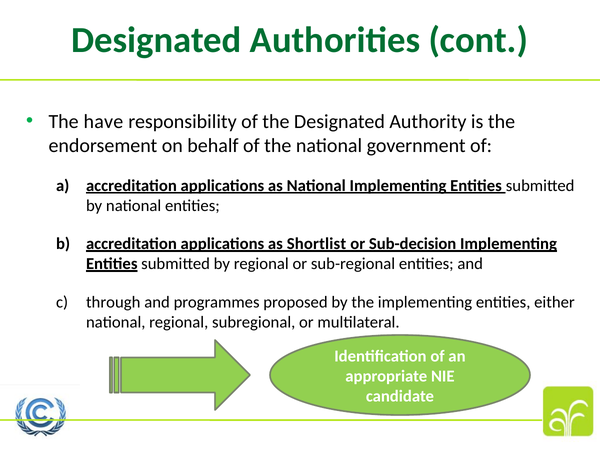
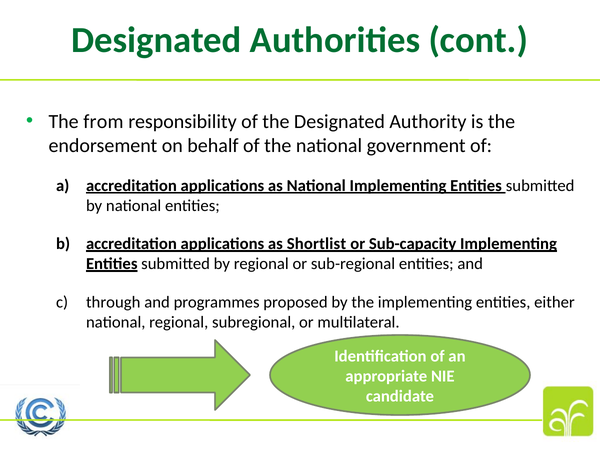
have: have -> from
Sub-decision: Sub-decision -> Sub-capacity
